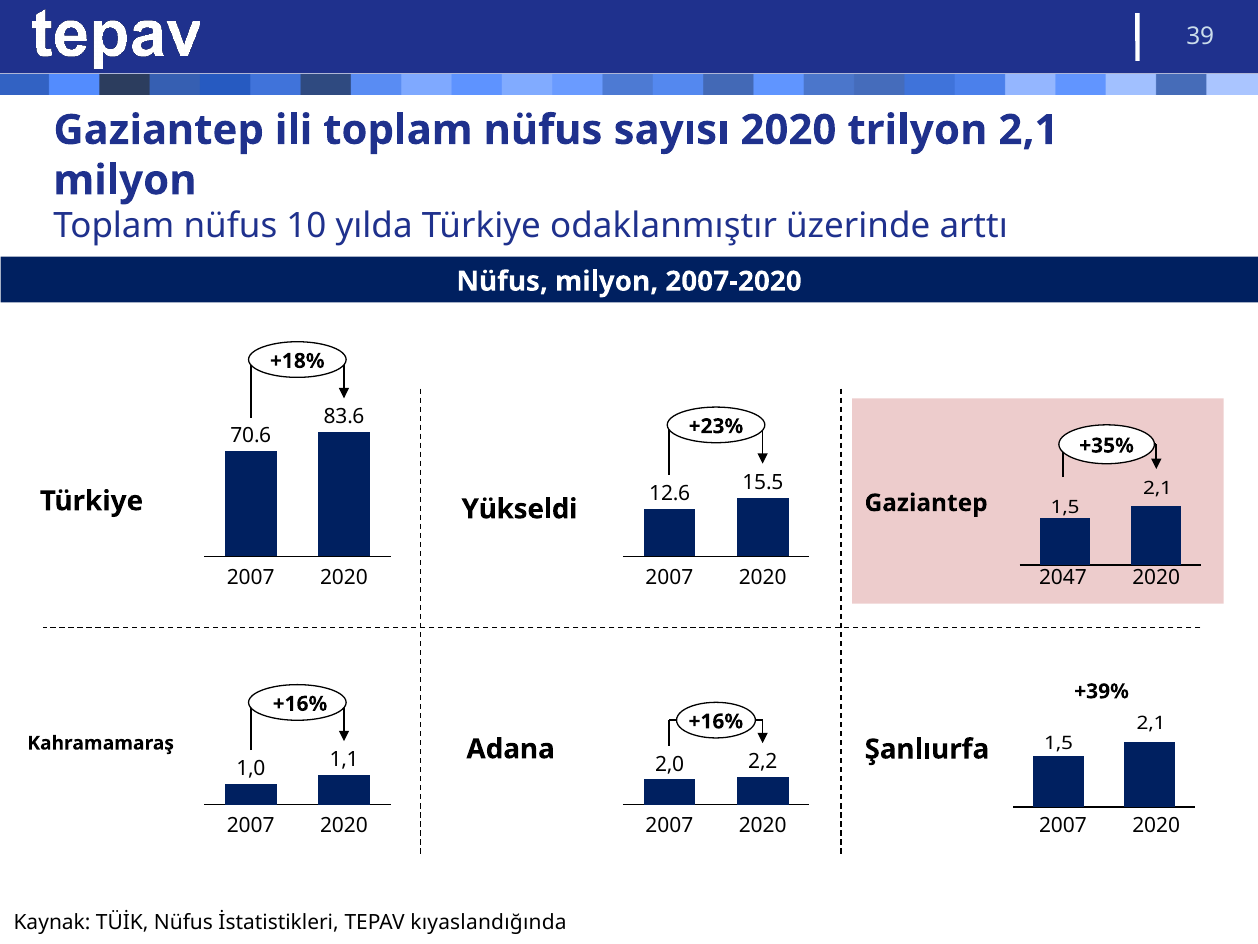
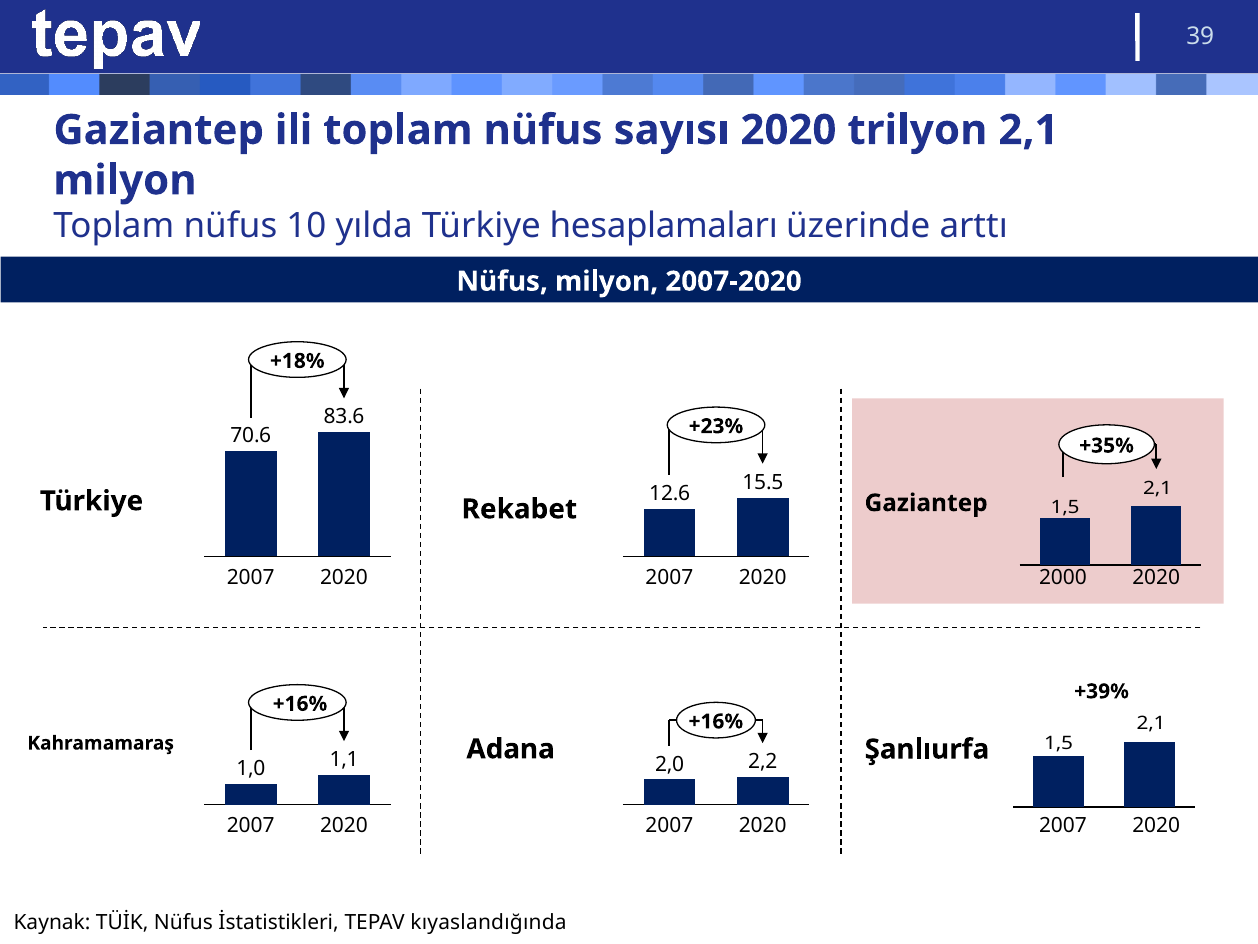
odaklanmıştır: odaklanmıştır -> hesaplamaları
Yükseldi: Yükseldi -> Rekabet
2047: 2047 -> 2000
